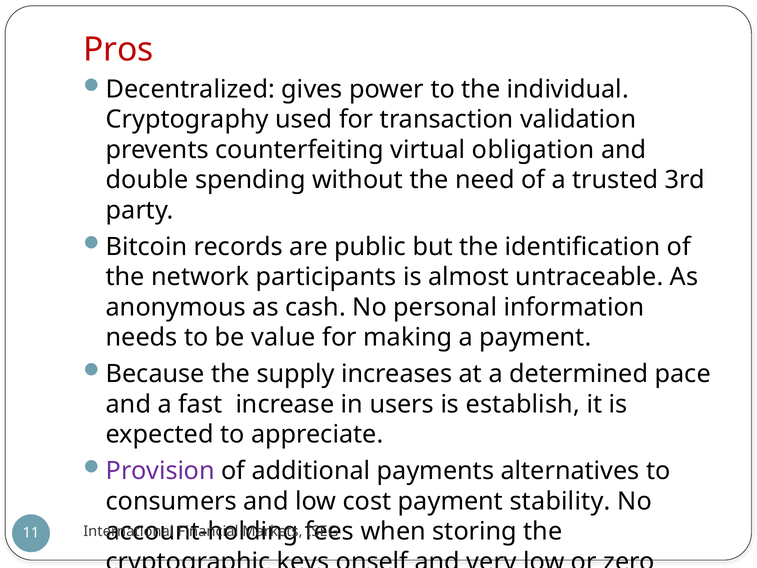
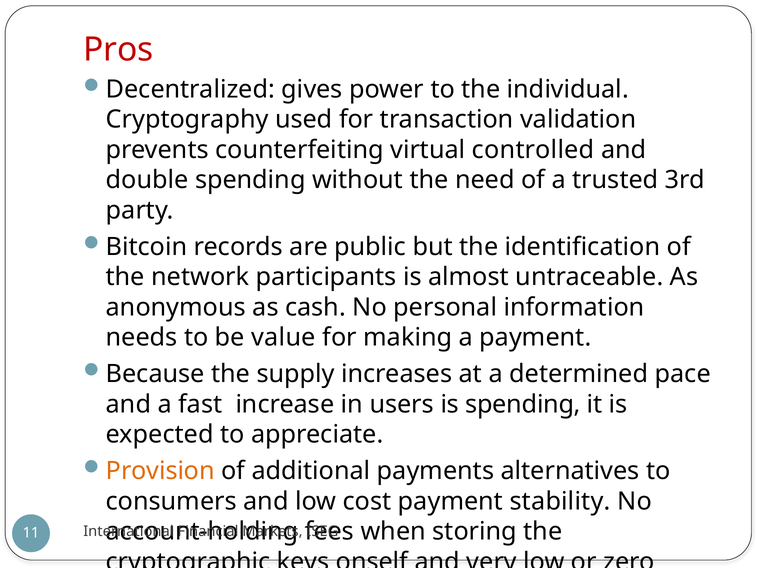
obligation: obligation -> controlled
is establish: establish -> spending
Provision colour: purple -> orange
